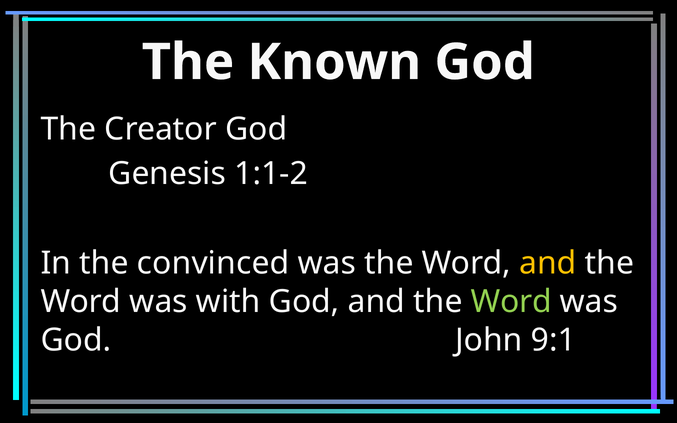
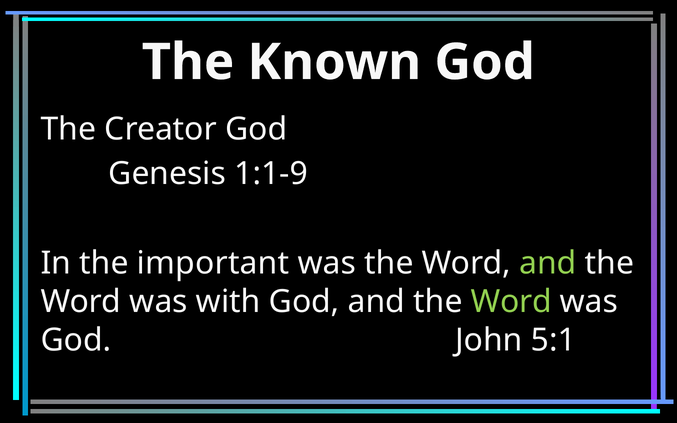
1:1-2: 1:1-2 -> 1:1-9
convinced: convinced -> important
and at (548, 263) colour: yellow -> light green
9:1: 9:1 -> 5:1
